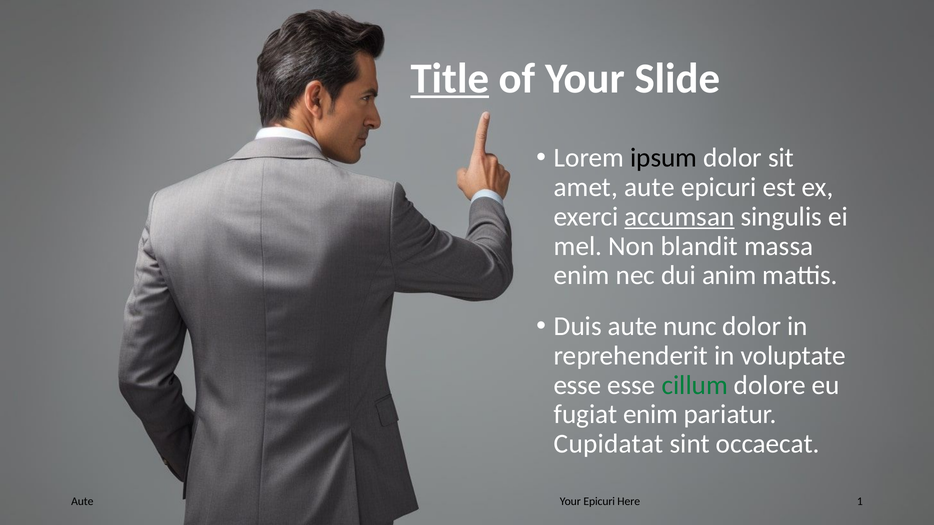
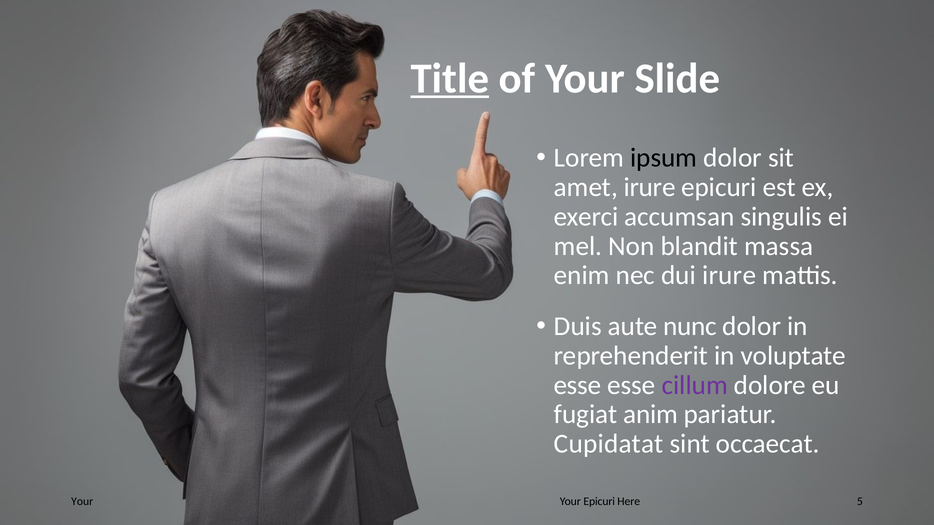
amet aute: aute -> irure
accumsan underline: present -> none
dui anim: anim -> irure
cillum colour: green -> purple
fugiat enim: enim -> anim
Aute at (82, 502): Aute -> Your
1: 1 -> 5
